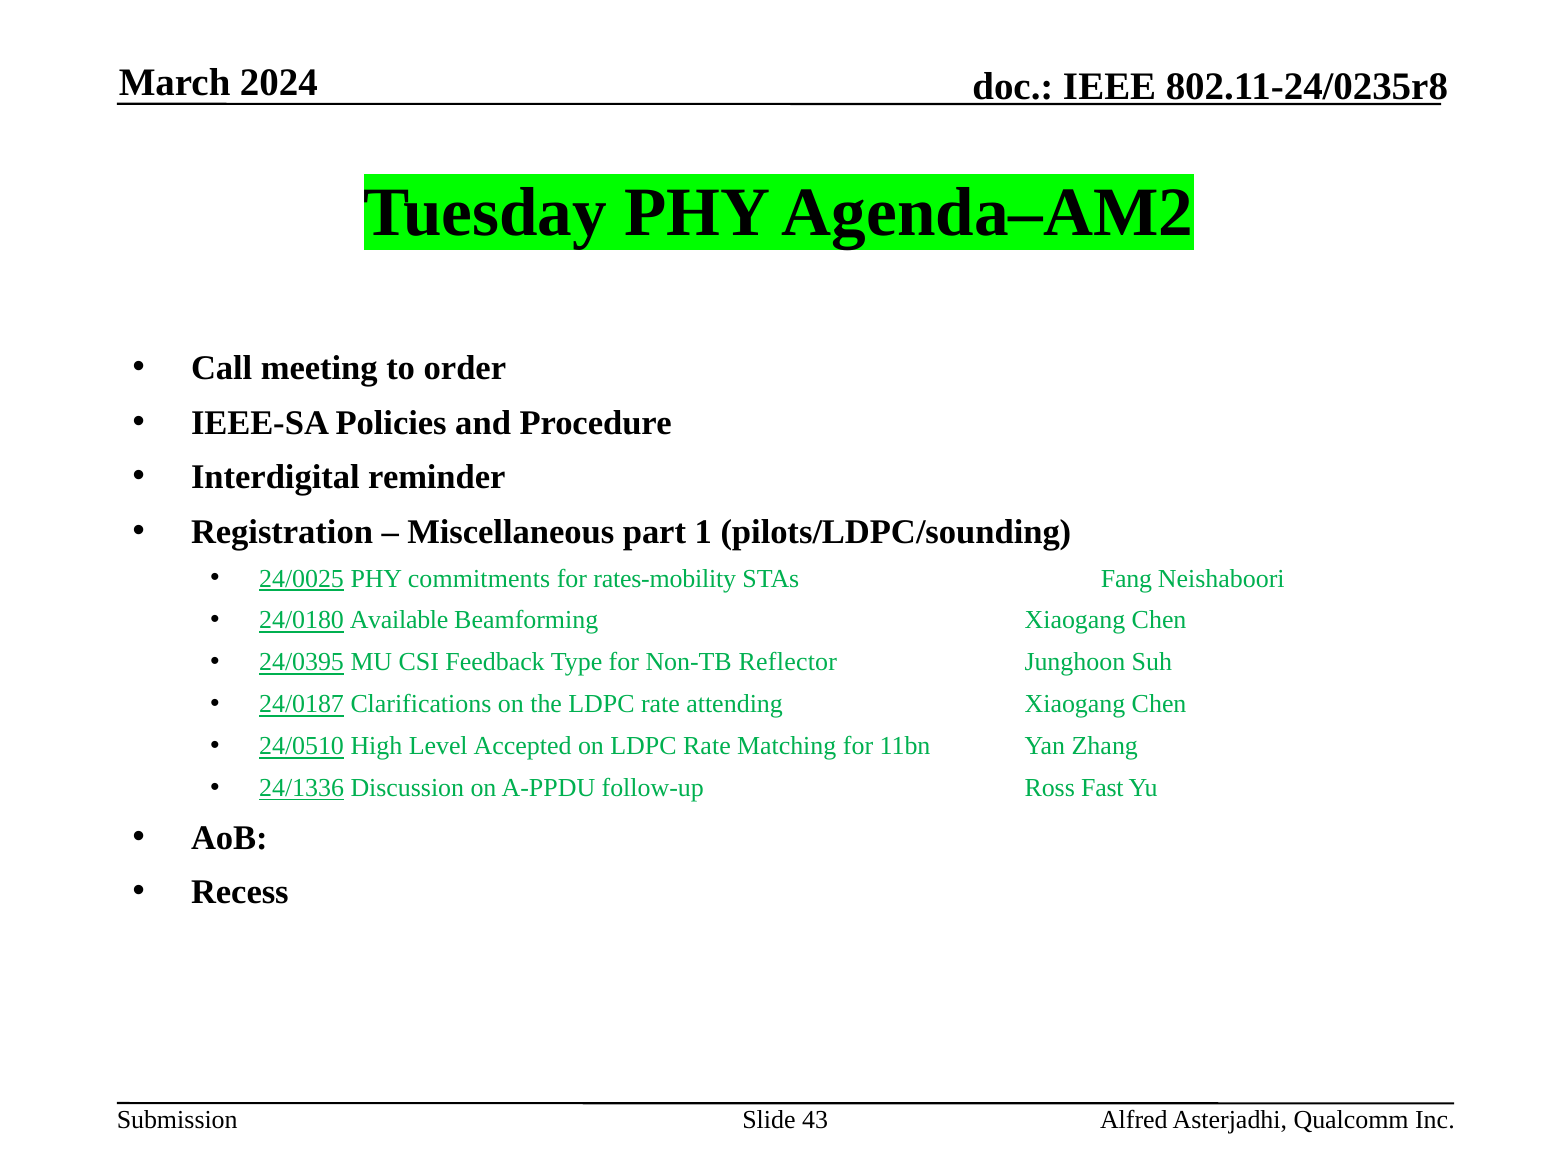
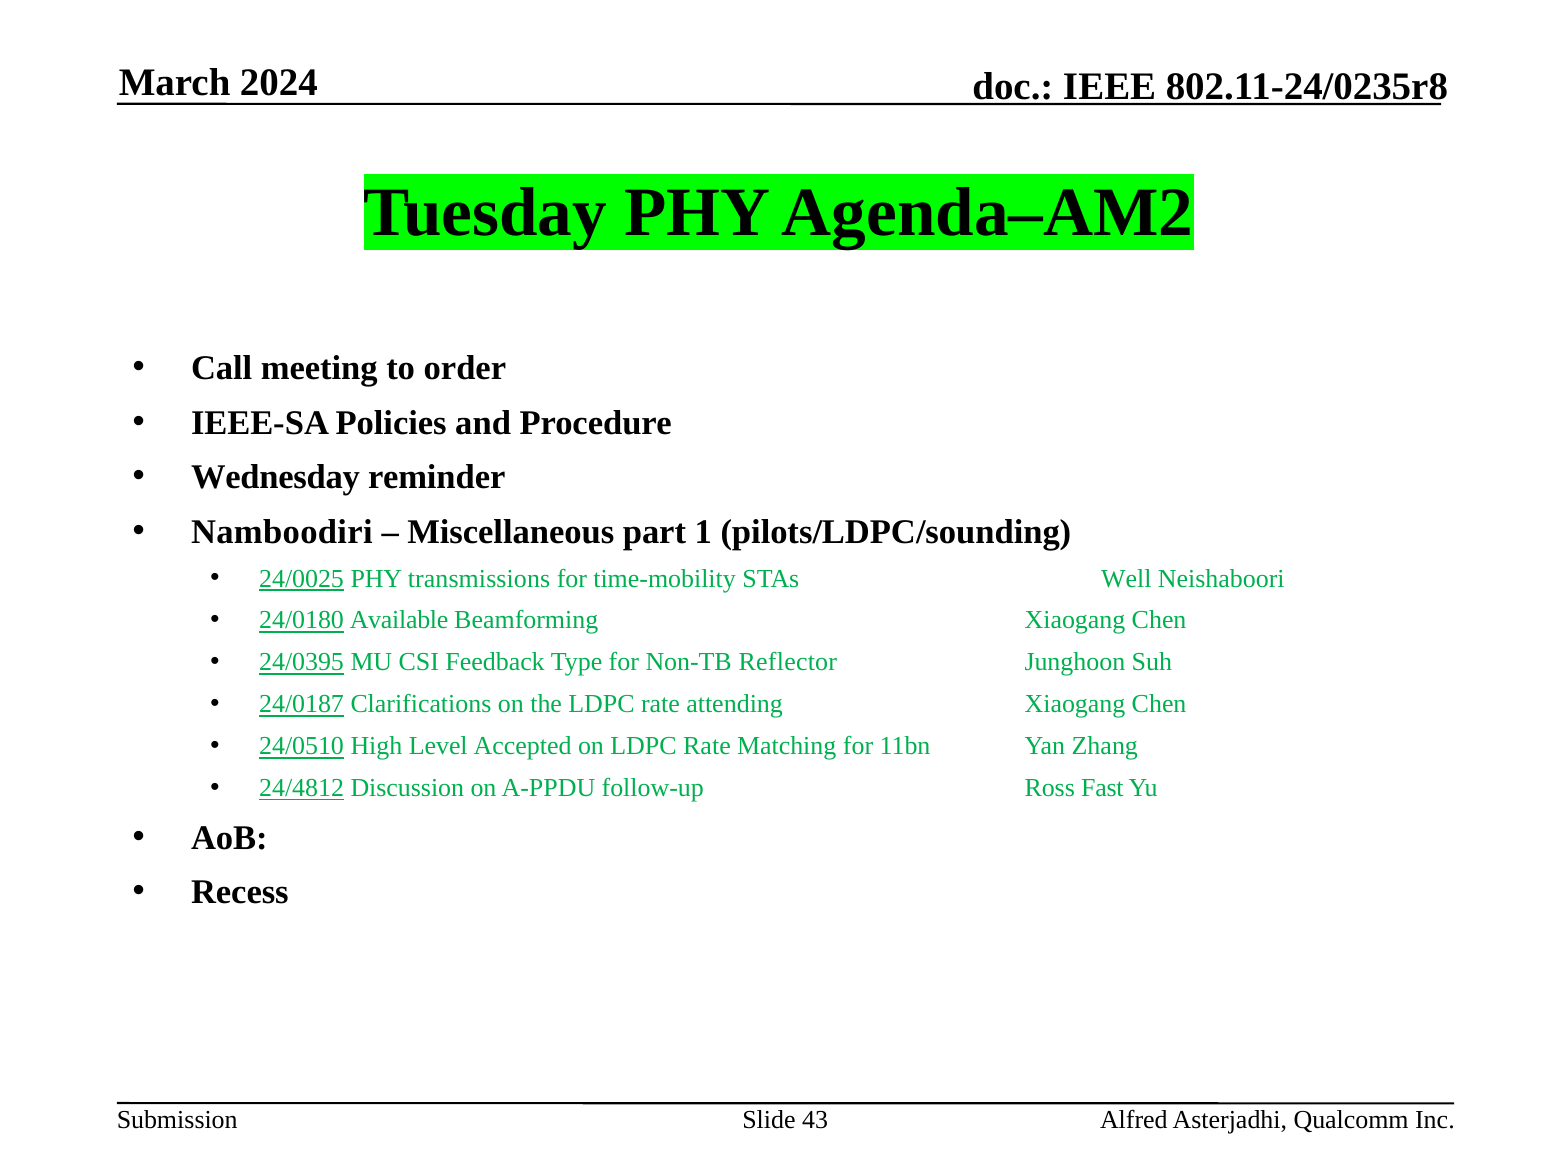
Interdigital: Interdigital -> Wednesday
Registration: Registration -> Namboodiri
commitments: commitments -> transmissions
rates-mobility: rates-mobility -> time-mobility
Fang: Fang -> Well
24/1336: 24/1336 -> 24/4812
